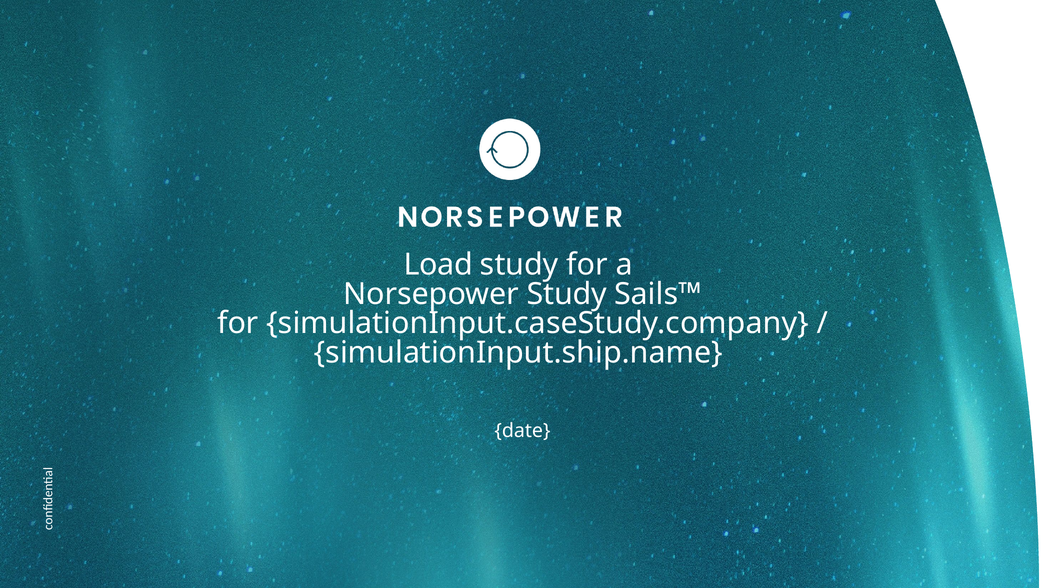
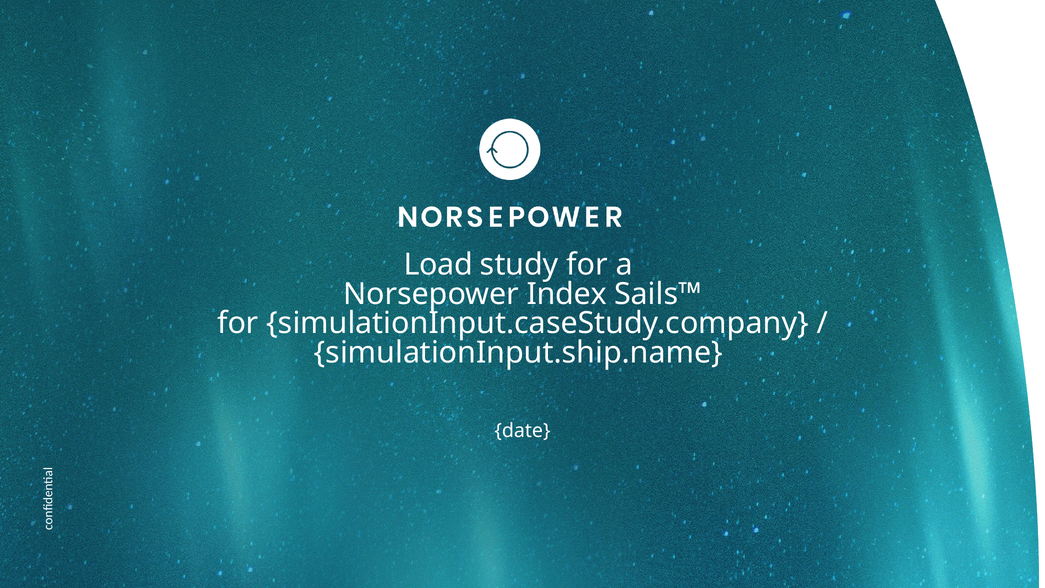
Norsepower Study: Study -> Index
